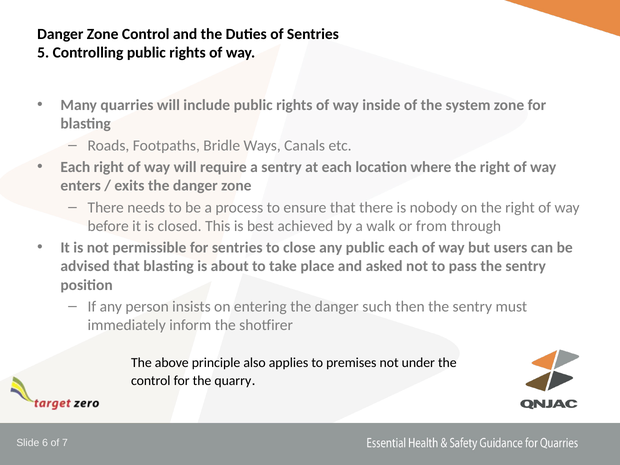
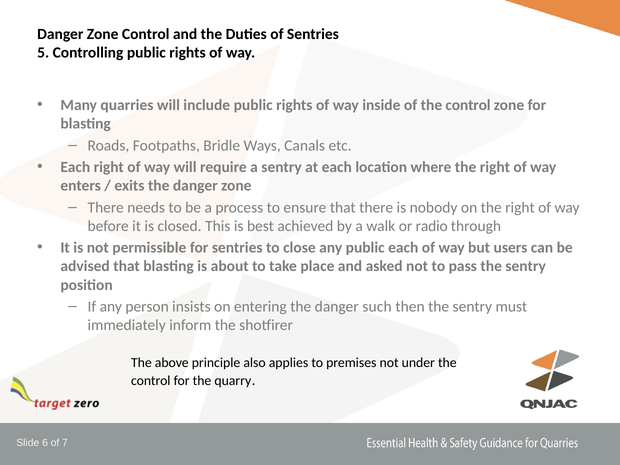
of the system: system -> control
from: from -> radio
